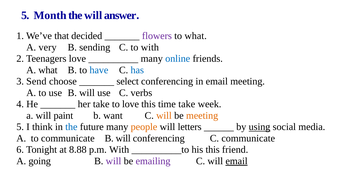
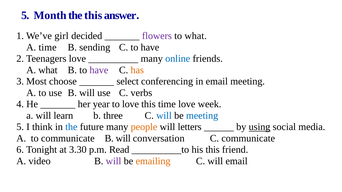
the will: will -> this
that: that -> girl
A very: very -> time
C to with: with -> have
have at (99, 70) colour: blue -> purple
has colour: blue -> orange
Send: Send -> Most
her take: take -> year
time take: take -> love
paint: paint -> learn
want: want -> three
will at (164, 116) colour: orange -> blue
meeting at (202, 116) colour: orange -> blue
will conferencing: conferencing -> conversation
8.88: 8.88 -> 3.30
p.m With: With -> Read
going: going -> video
emailing colour: purple -> orange
email at (237, 161) underline: present -> none
